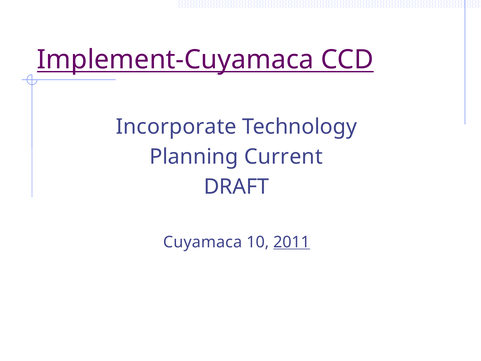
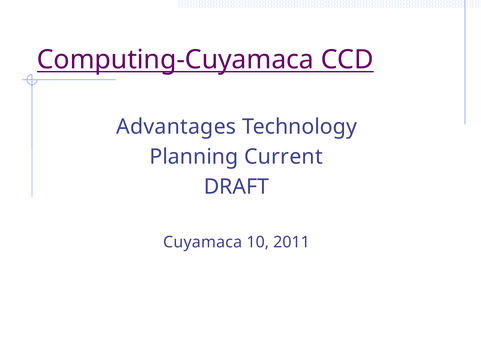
Implement-Cuyamaca: Implement-Cuyamaca -> Computing-Cuyamaca
Incorporate: Incorporate -> Advantages
2011 underline: present -> none
